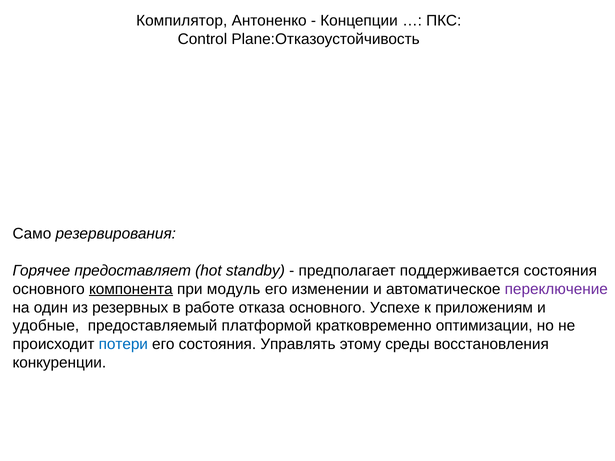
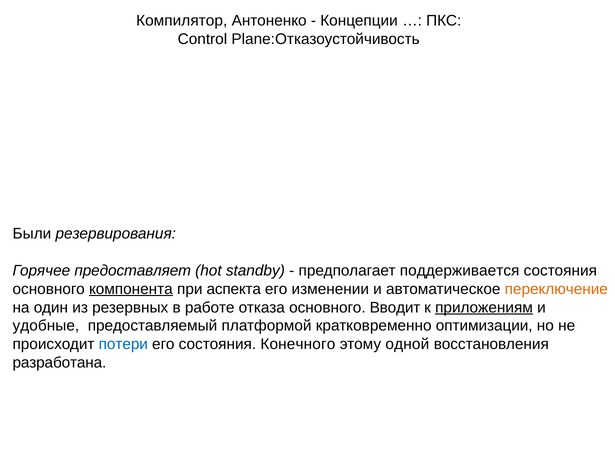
Само: Само -> Были
модуль: модуль -> аспекта
переключение colour: purple -> orange
Успехе: Успехе -> Вводит
приложениям underline: none -> present
Управлять: Управлять -> Конечного
среды: среды -> одной
конкуренции: конкуренции -> разработана
